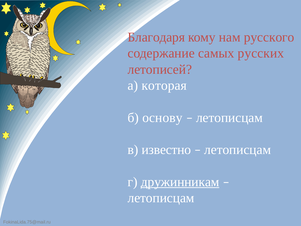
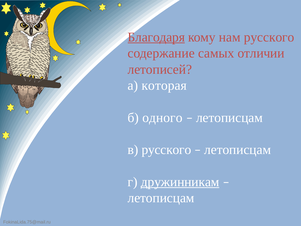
Благодаря underline: none -> present
русских: русских -> отличии
основу: основу -> одного
в известно: известно -> русского
